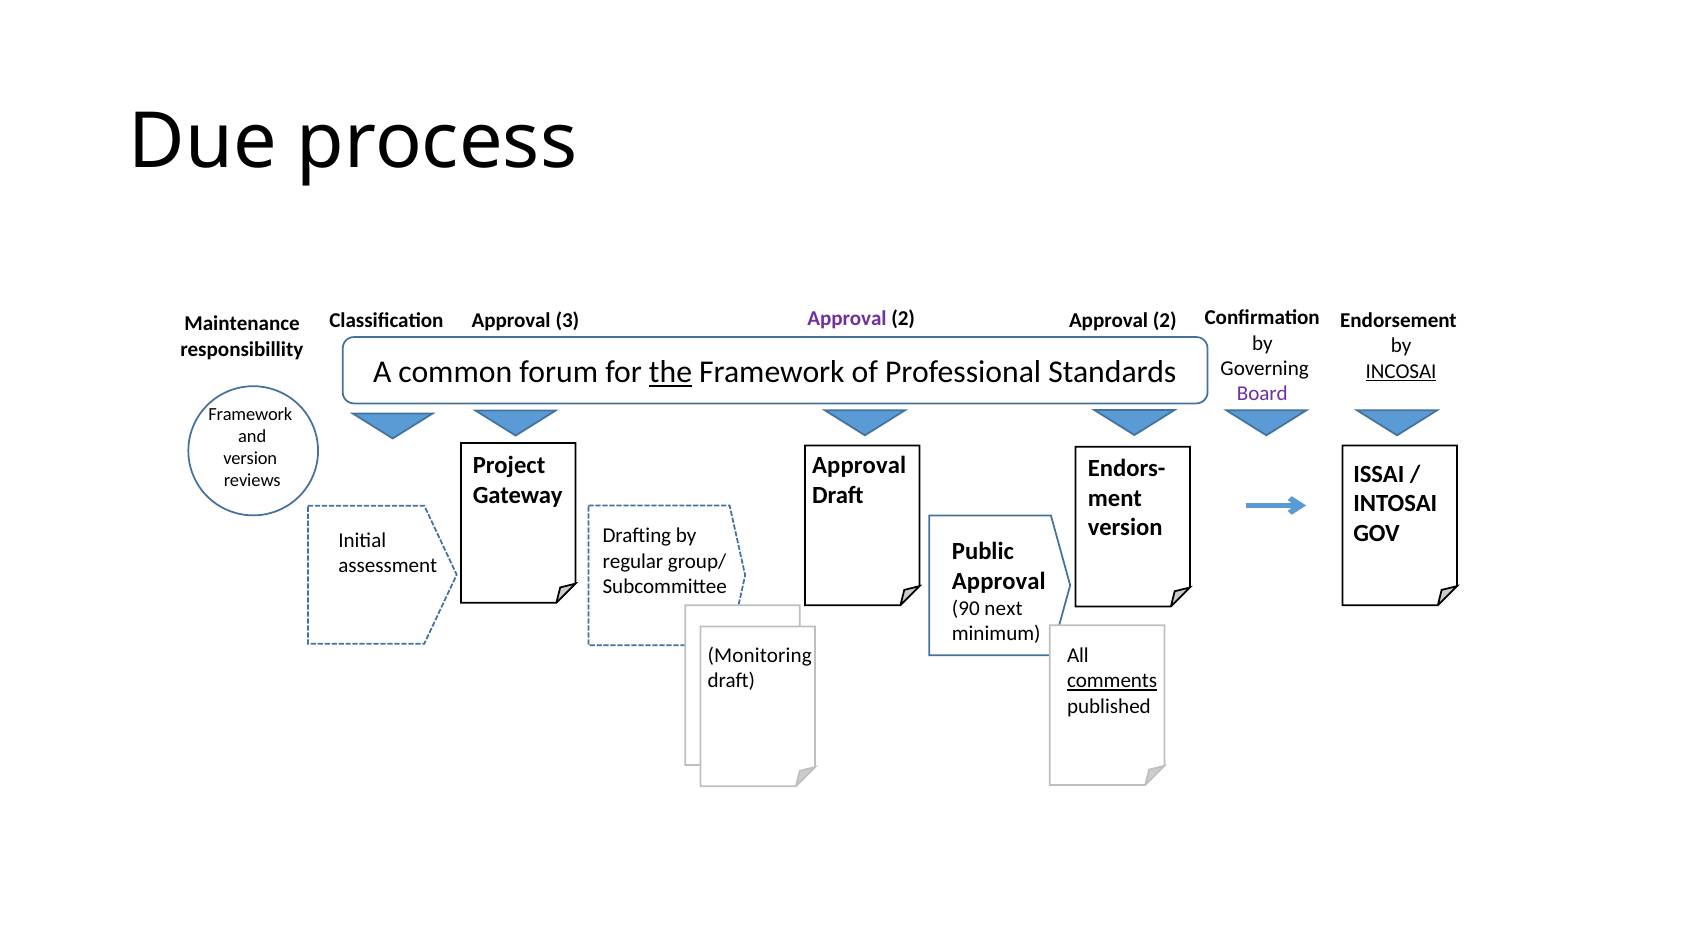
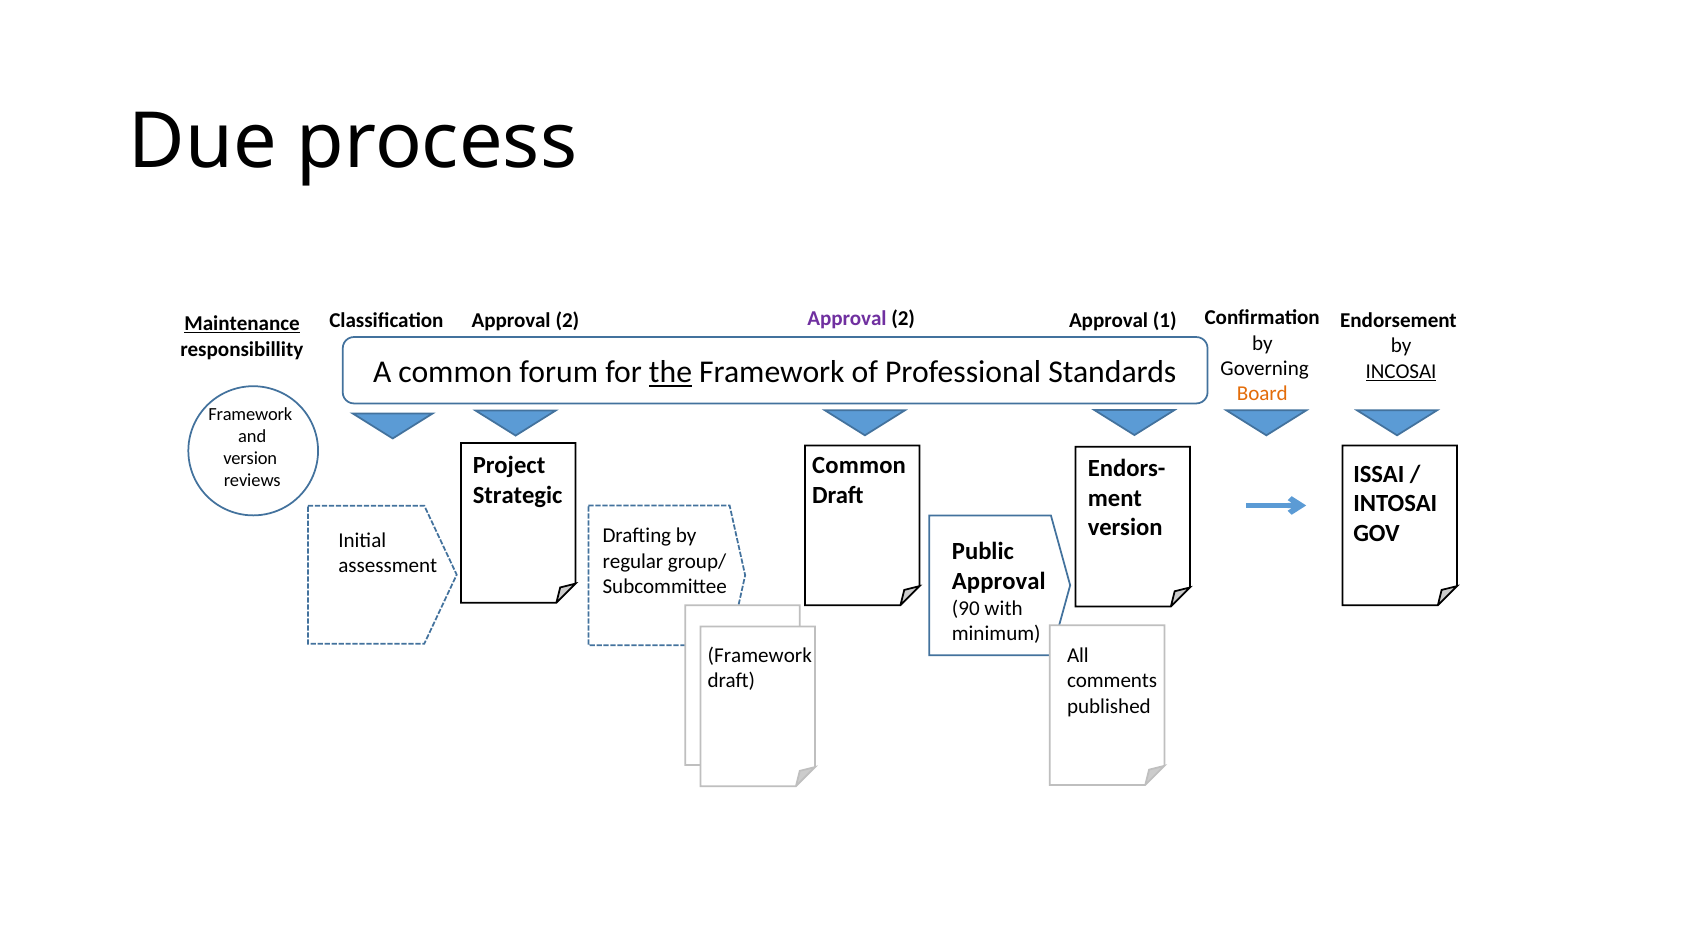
3 at (567, 321): 3 -> 2
2 at (1165, 321): 2 -> 1
Maintenance underline: none -> present
Board colour: purple -> orange
Approval at (859, 465): Approval -> Common
Gateway: Gateway -> Strategic
next: next -> with
Monitoring at (760, 655): Monitoring -> Framework
comments underline: present -> none
